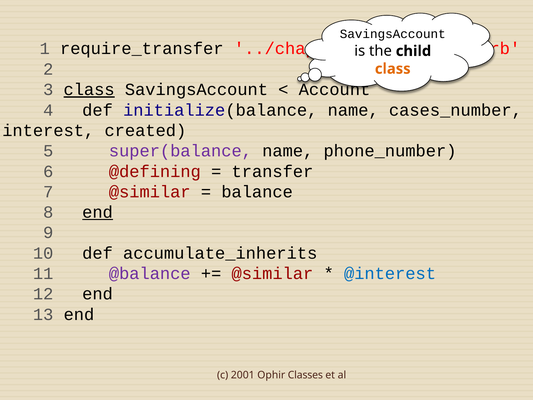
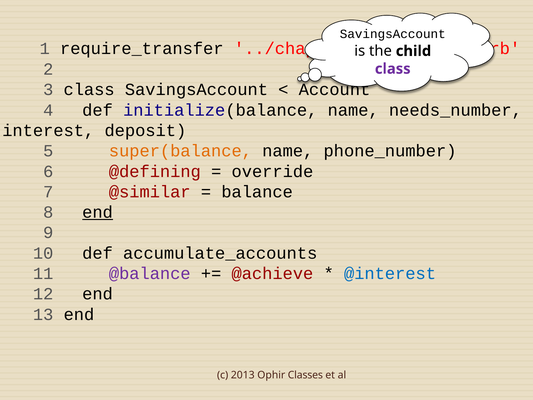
class at (393, 69) colour: orange -> purple
class at (89, 90) underline: present -> none
cases_number: cases_number -> needs_number
created: created -> deposit
super(balance colour: purple -> orange
transfer: transfer -> override
accumulate_inherits: accumulate_inherits -> accumulate_accounts
@similar at (272, 273): @similar -> @achieve
2001: 2001 -> 2013
